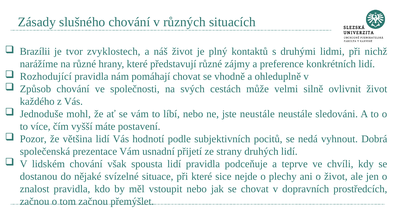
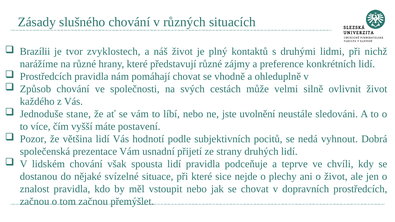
Rozhodující at (46, 77): Rozhodující -> Prostředcích
mohl: mohl -> stane
jste neustále: neustále -> uvolnění
